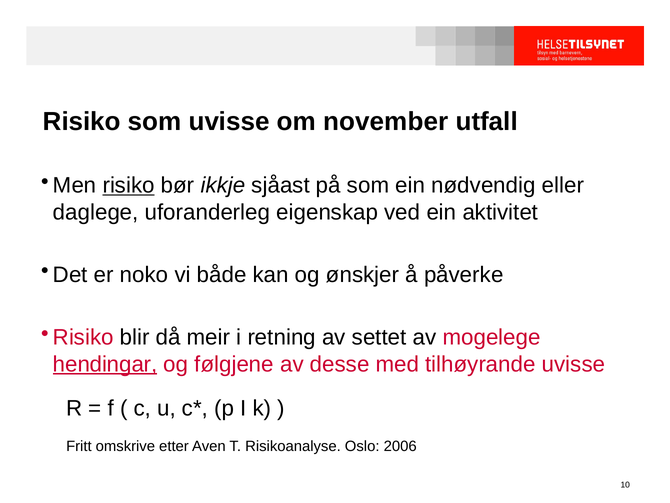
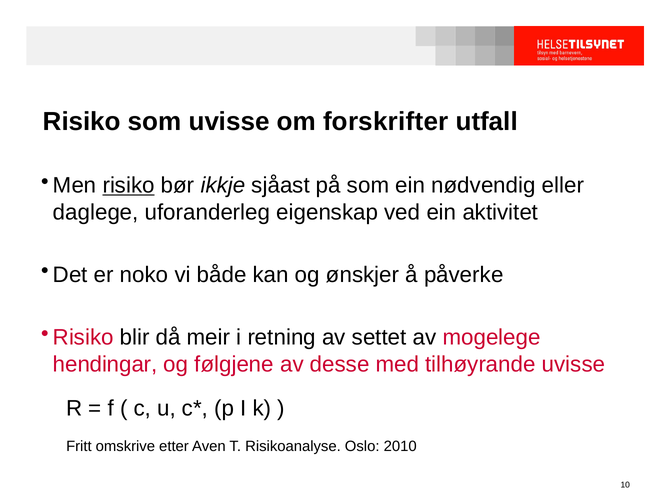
november: november -> forskrifter
hendingar underline: present -> none
2006: 2006 -> 2010
